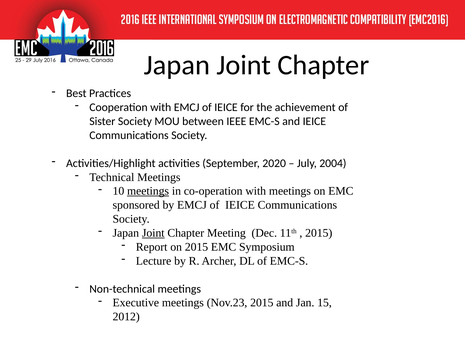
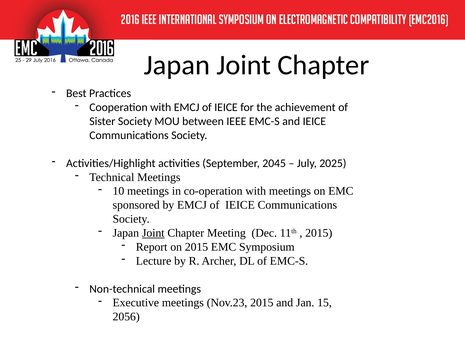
2020: 2020 -> 2045
2004: 2004 -> 2025
meetings at (148, 191) underline: present -> none
2012: 2012 -> 2056
